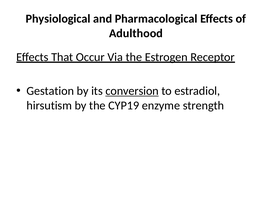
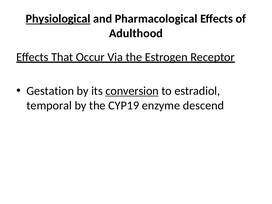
Physiological underline: none -> present
hirsutism: hirsutism -> temporal
strength: strength -> descend
